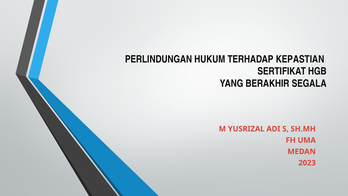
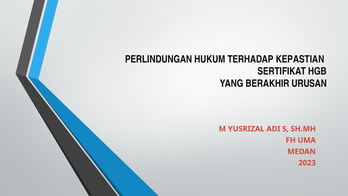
SEGALA: SEGALA -> URUSAN
